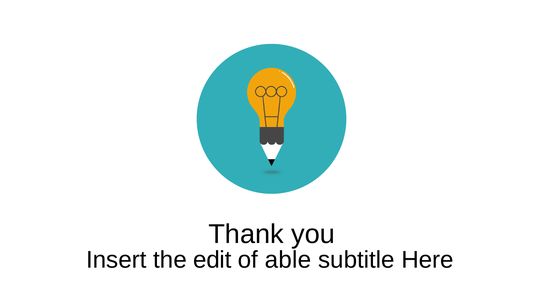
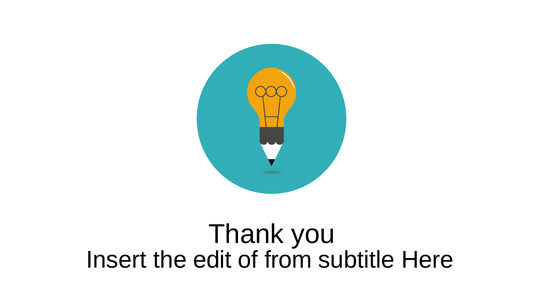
able: able -> from
